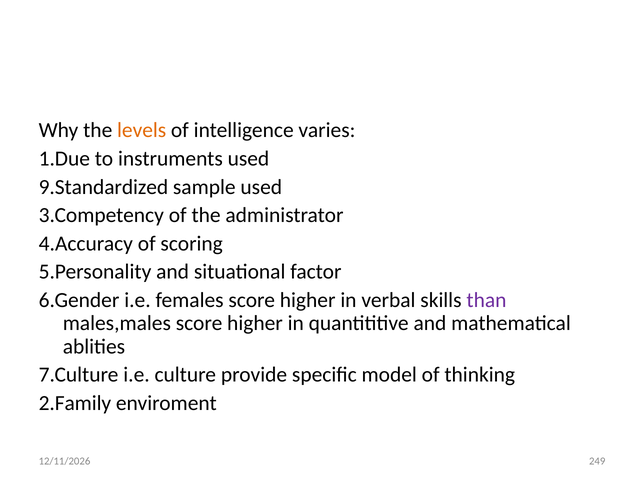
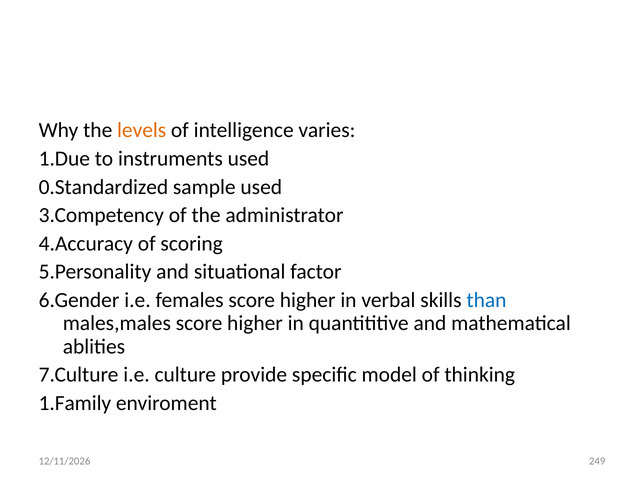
9.Standardized: 9.Standardized -> 0.Standardized
than colour: purple -> blue
2.Family: 2.Family -> 1.Family
